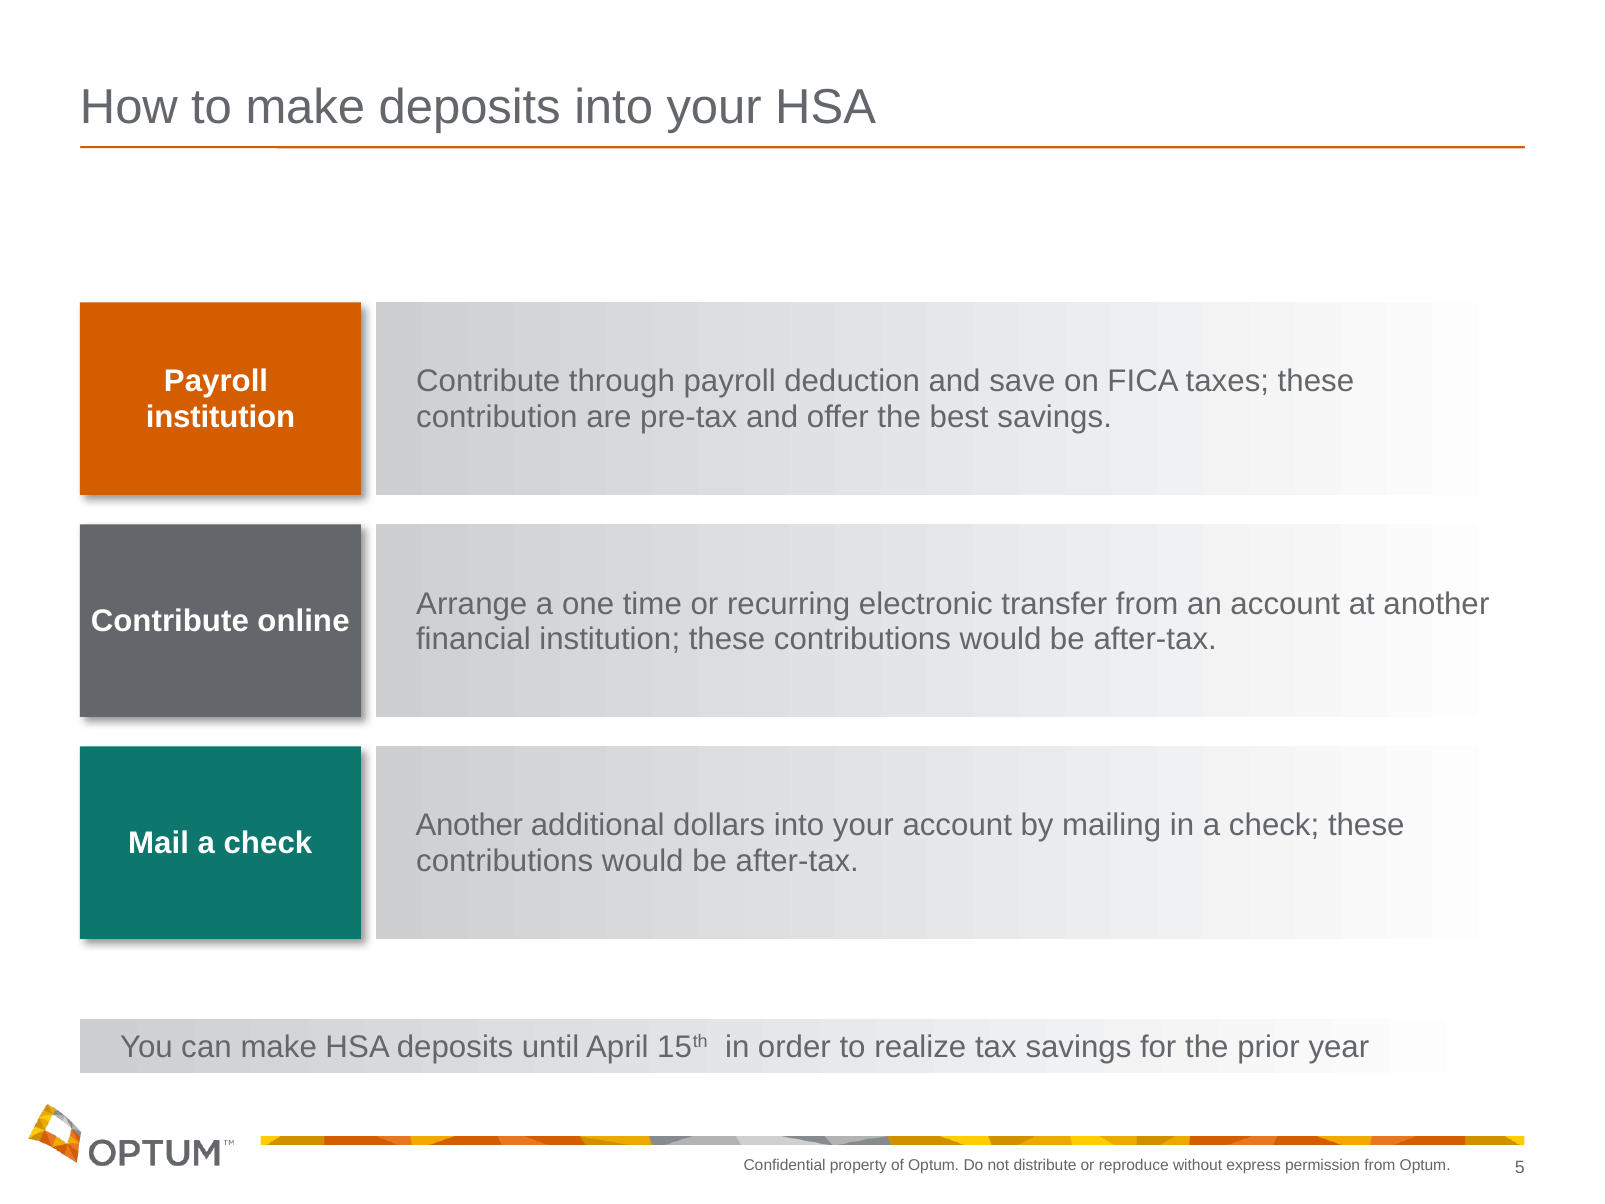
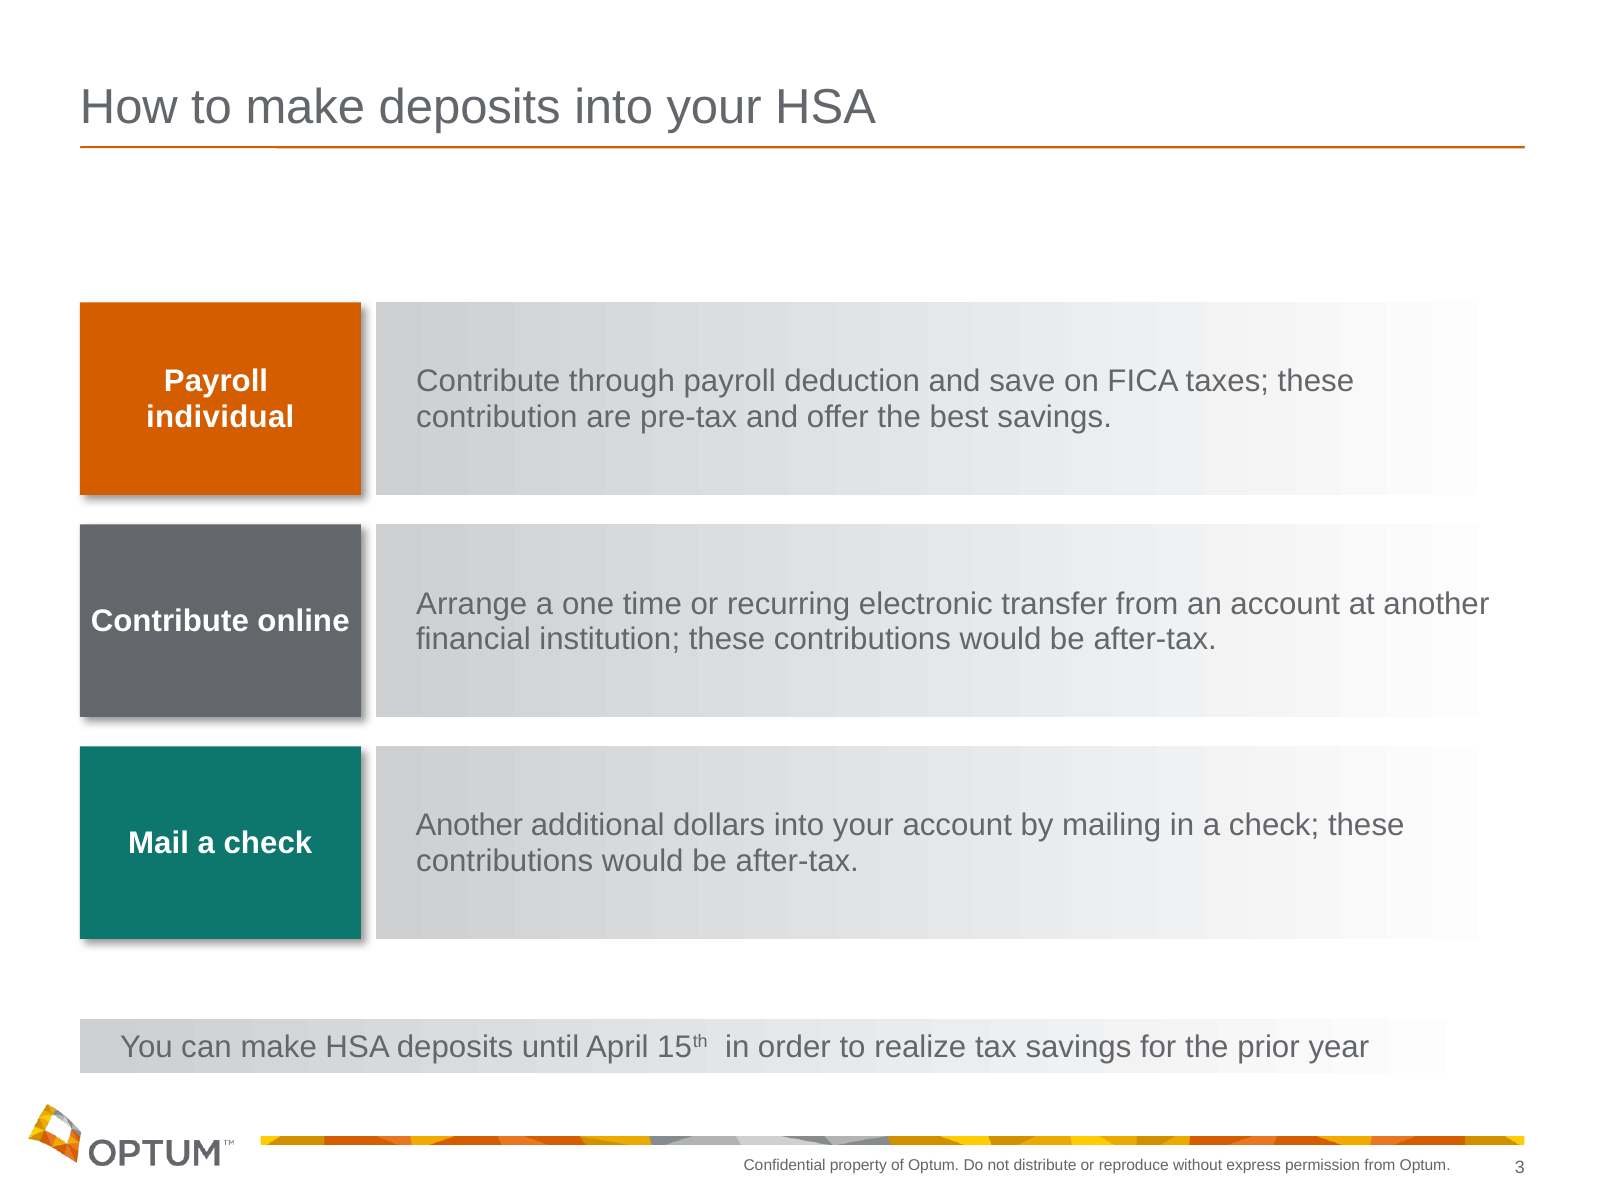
institution at (220, 417): institution -> individual
5: 5 -> 3
